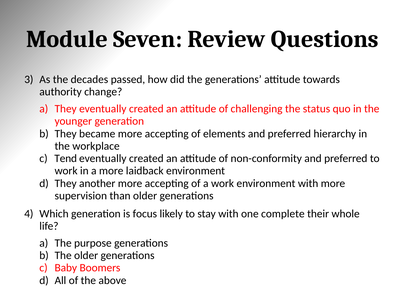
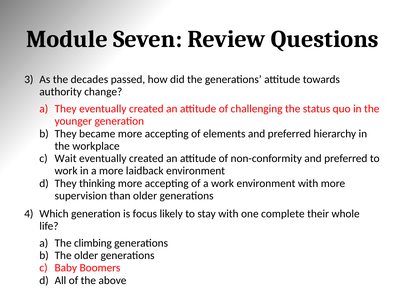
Tend: Tend -> Wait
another: another -> thinking
purpose: purpose -> climbing
